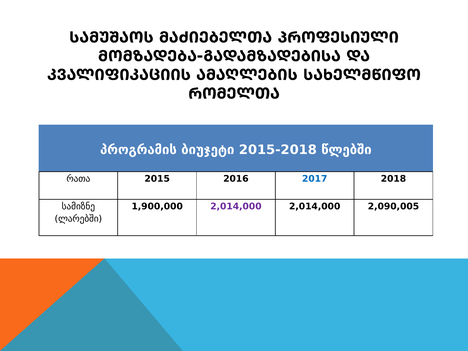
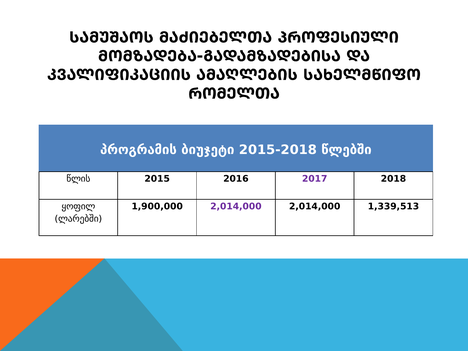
რათა: რათა -> წლის
2017 colour: blue -> purple
სამიზნე: სამიზნე -> ყოფილ
2,090,005: 2,090,005 -> 1,339,513
